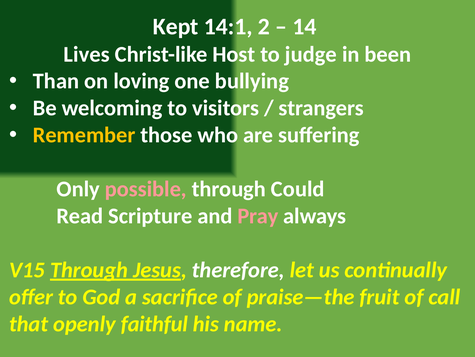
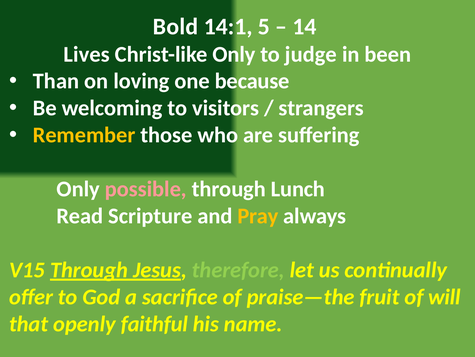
Kept: Kept -> Bold
2: 2 -> 5
Christ-like Host: Host -> Only
bullying: bullying -> because
Could: Could -> Lunch
Pray colour: pink -> yellow
therefore colour: white -> light green
call: call -> will
